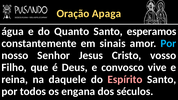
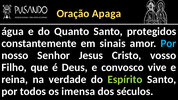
esperamos: esperamos -> protegidos
daquele: daquele -> verdade
Espírito colour: pink -> light green
engana: engana -> imensa
